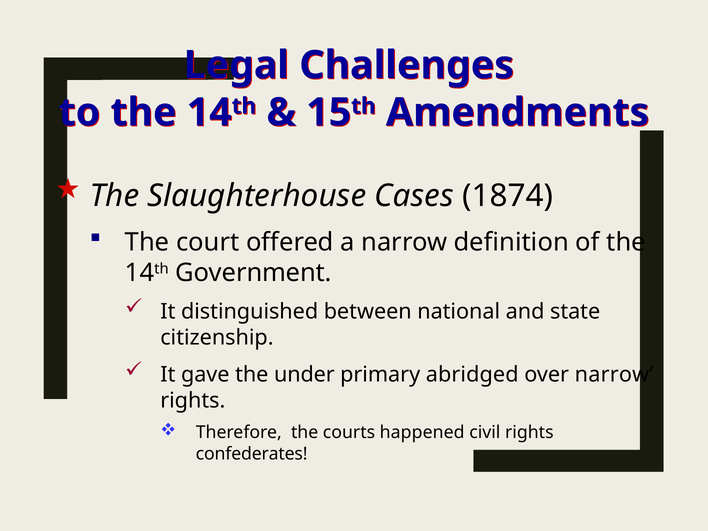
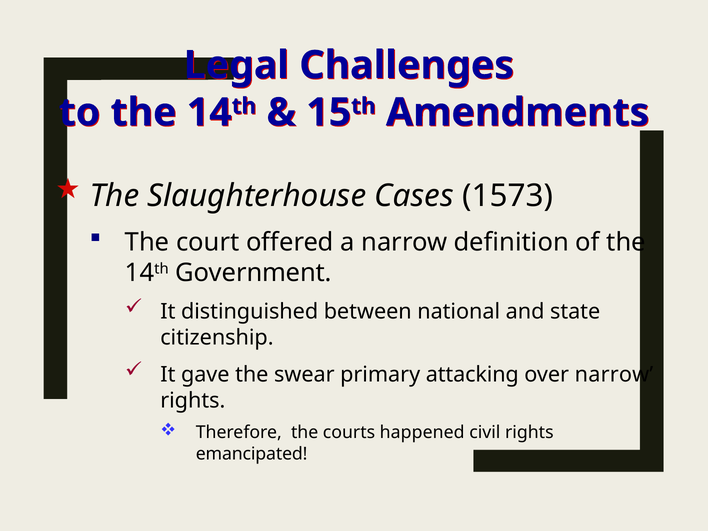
1874: 1874 -> 1573
under: under -> swear
abridged: abridged -> attacking
confederates: confederates -> emancipated
